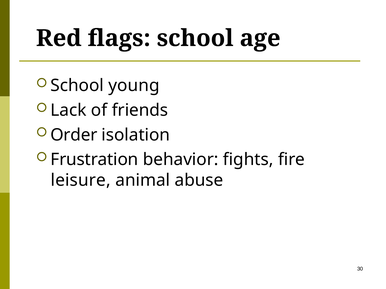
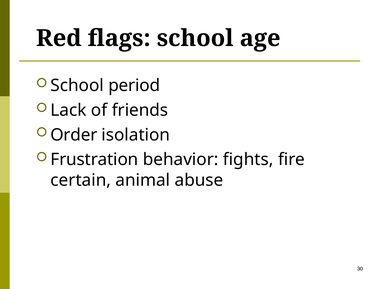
young: young -> period
leisure: leisure -> certain
